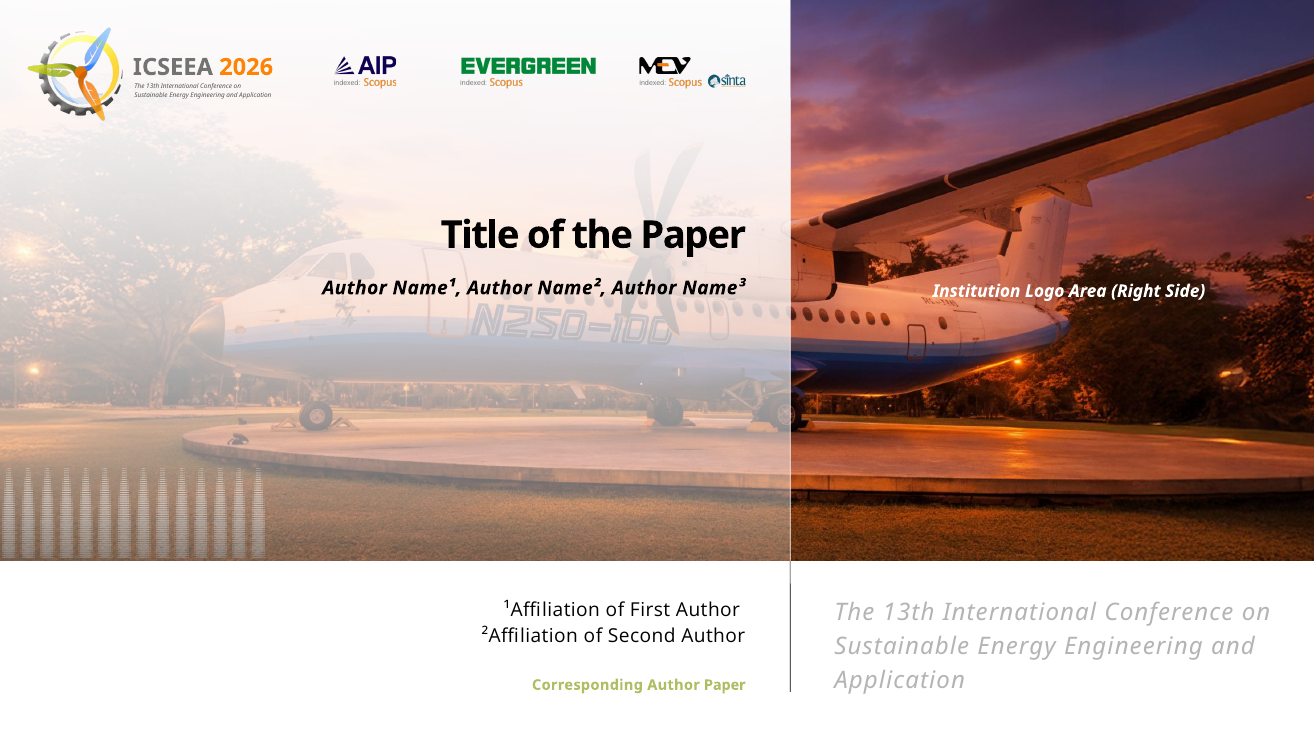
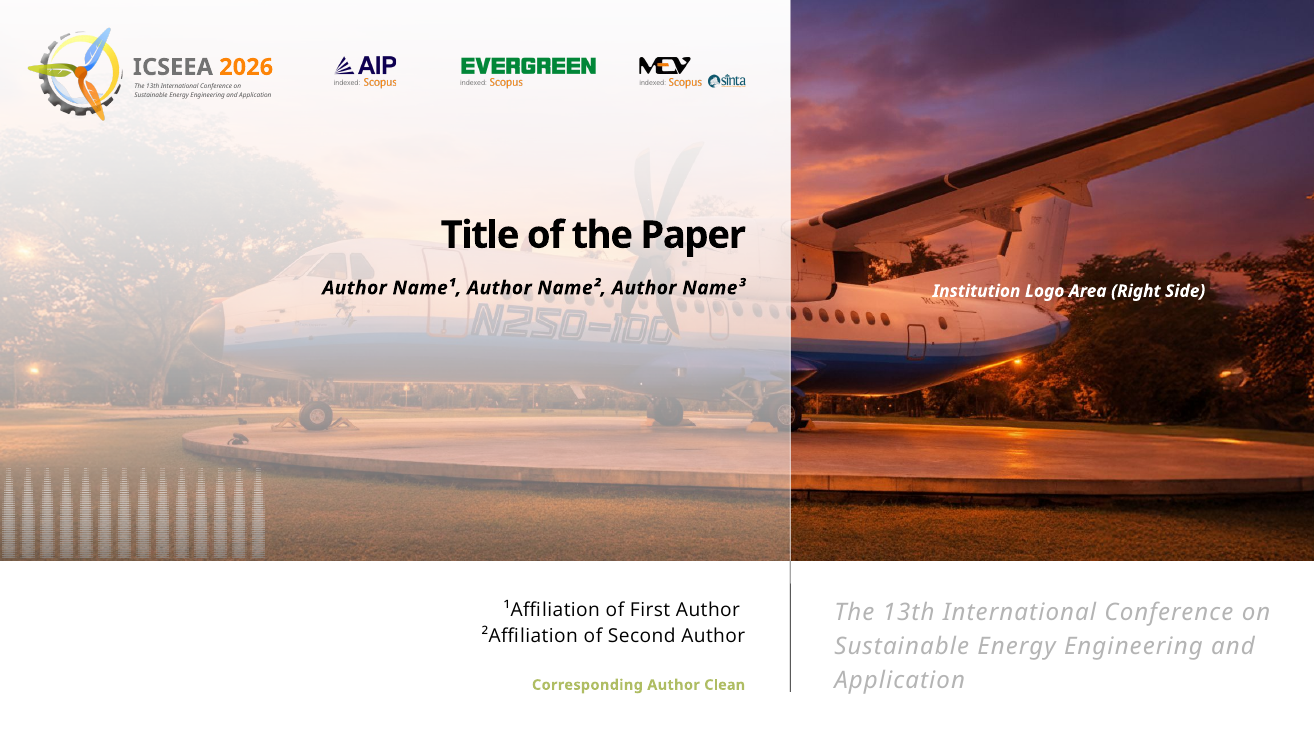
Author Paper: Paper -> Clean
